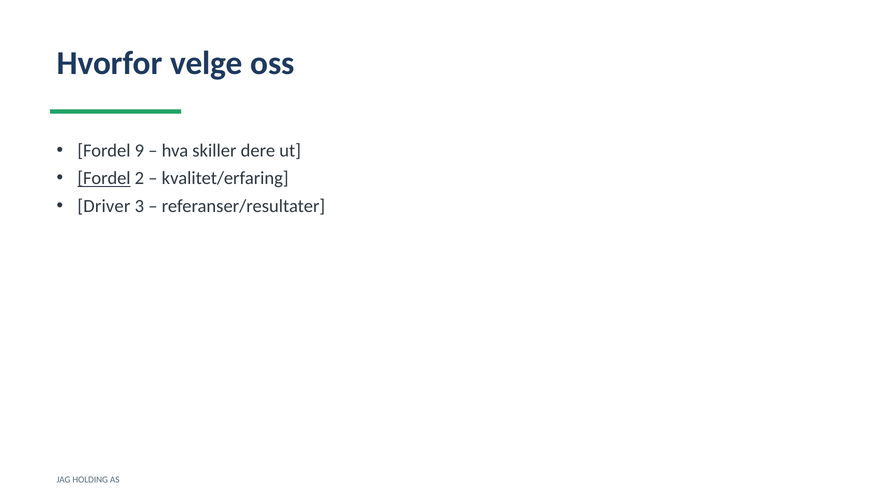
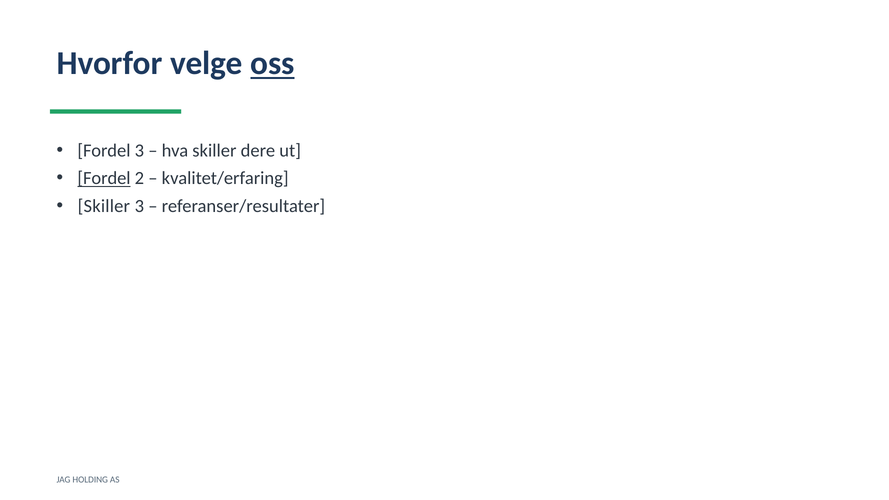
oss underline: none -> present
Fordel 9: 9 -> 3
Driver at (104, 206): Driver -> Skiller
